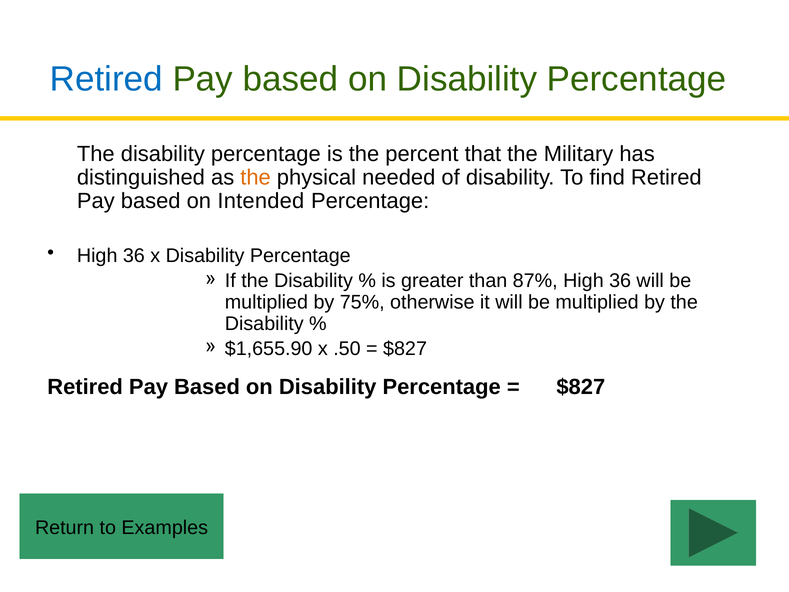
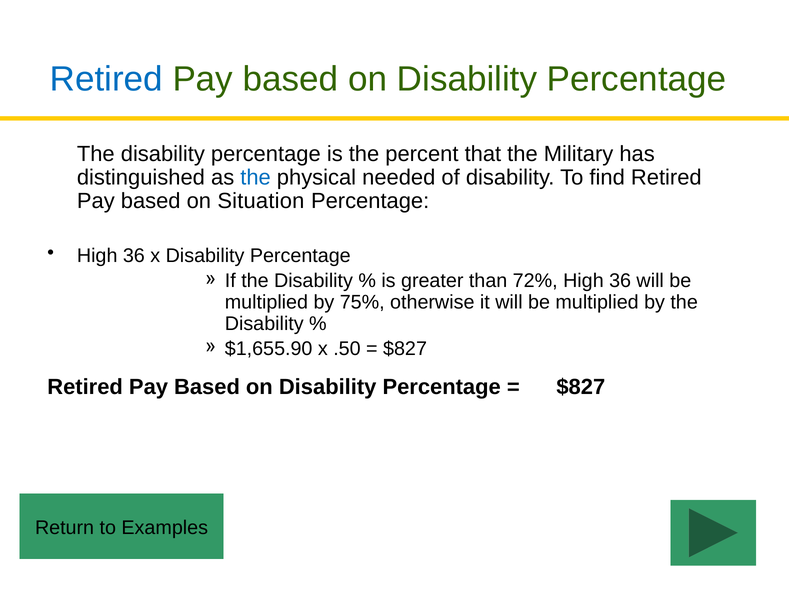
the at (256, 177) colour: orange -> blue
Intended: Intended -> Situation
87%: 87% -> 72%
